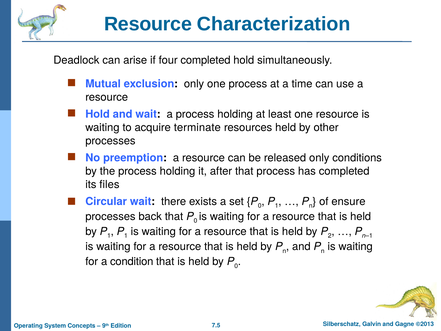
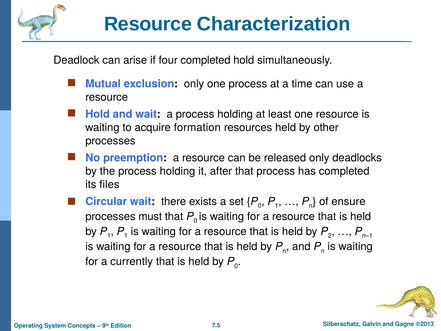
terminate: terminate -> formation
conditions: conditions -> deadlocks
back: back -> must
condition: condition -> currently
